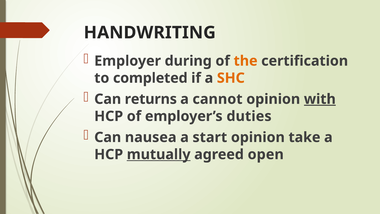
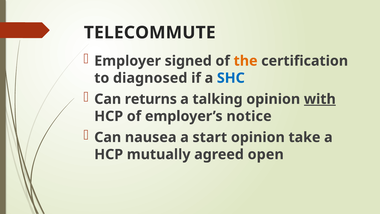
HANDWRITING: HANDWRITING -> TELECOMMUTE
during: during -> signed
completed: completed -> diagnosed
SHC colour: orange -> blue
cannot: cannot -> talking
duties: duties -> notice
mutually underline: present -> none
